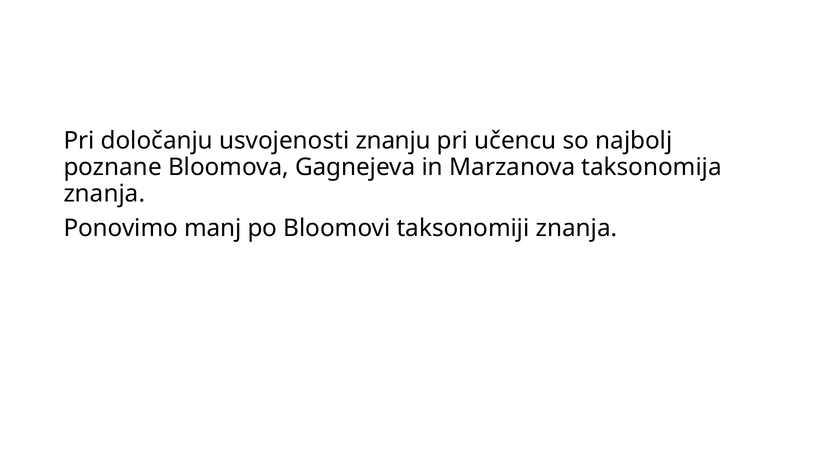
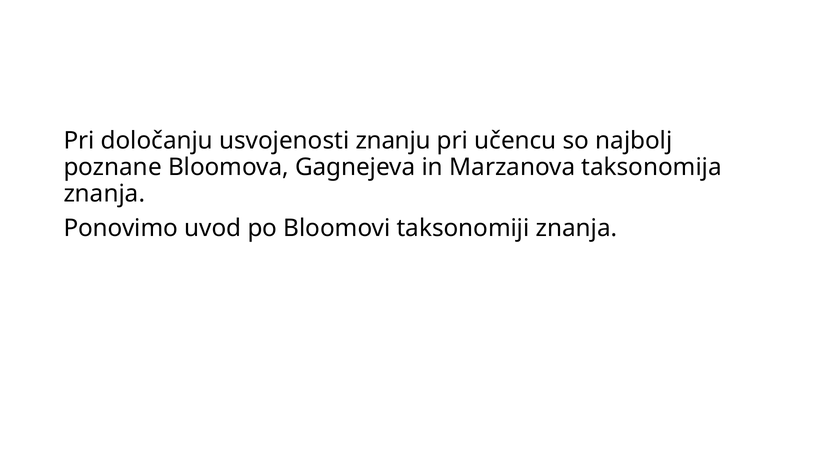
manj: manj -> uvod
